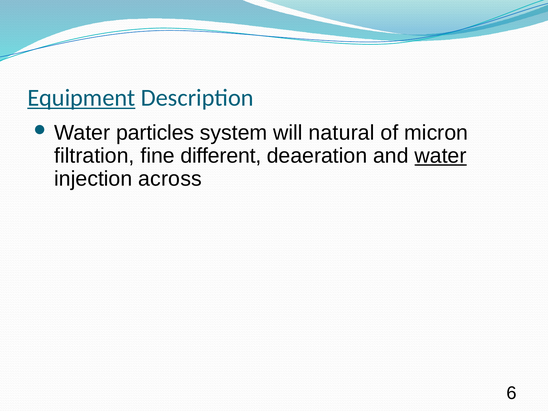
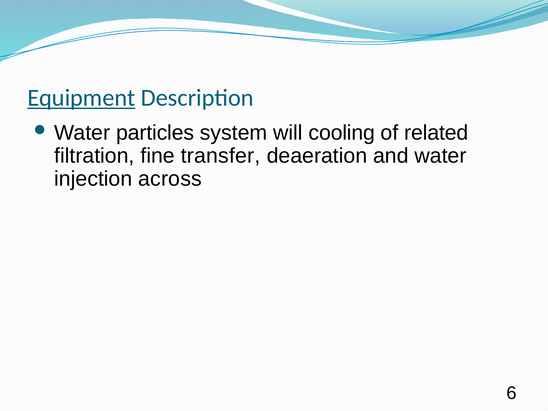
natural: natural -> cooling
micron: micron -> related
different: different -> transfer
water at (441, 156) underline: present -> none
